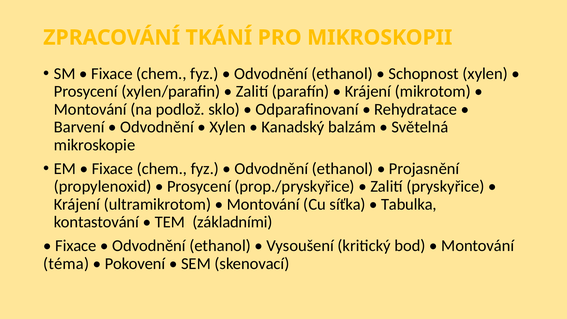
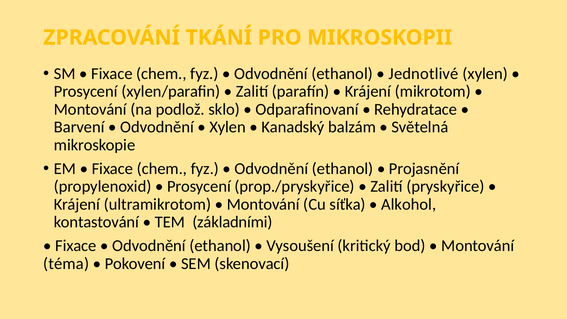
Schopnost: Schopnost -> Jednotlivé
Tabulka: Tabulka -> Alkohol
